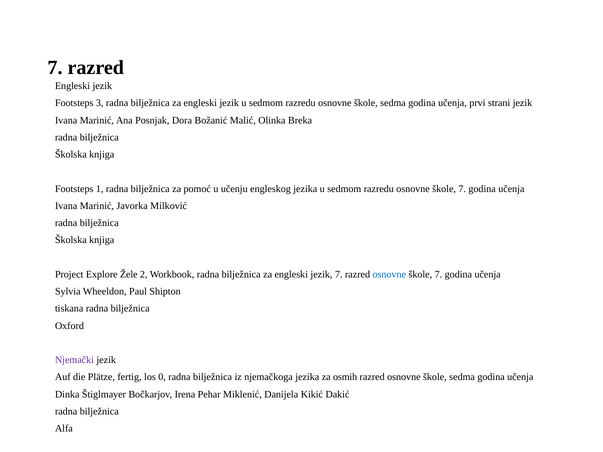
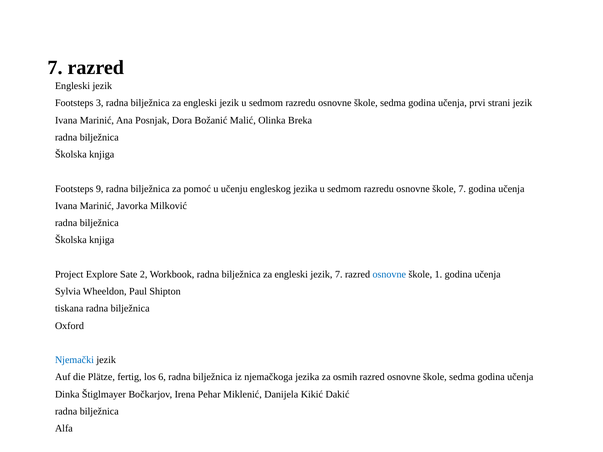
1: 1 -> 9
Žele: Žele -> Sate
7 at (438, 275): 7 -> 1
Njemački colour: purple -> blue
0: 0 -> 6
